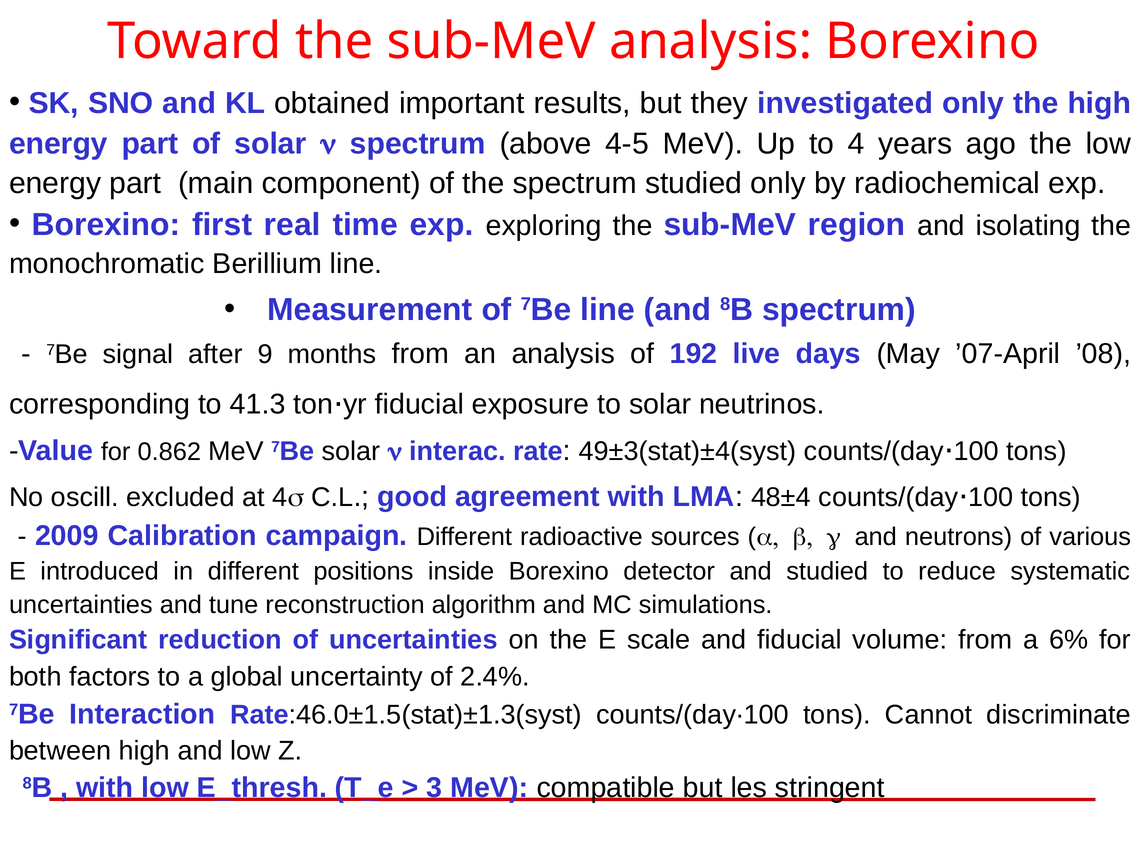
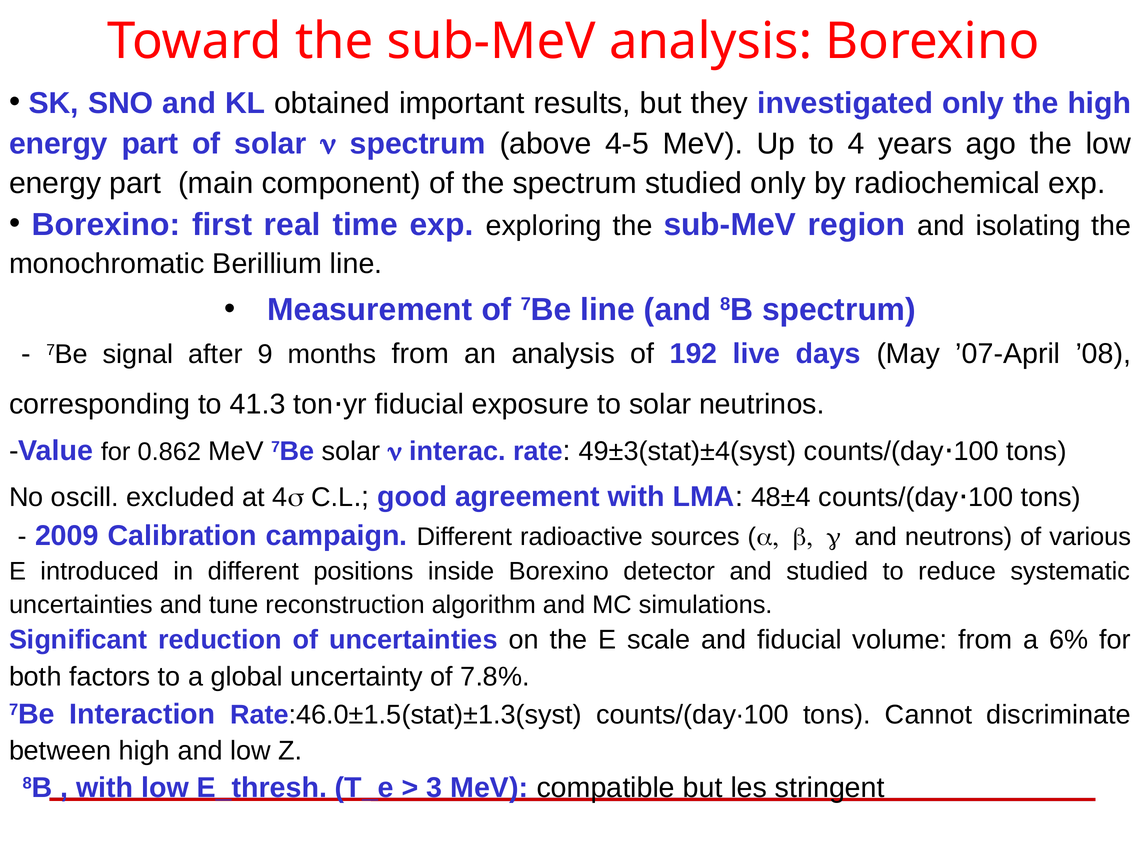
2.4%: 2.4% -> 7.8%
